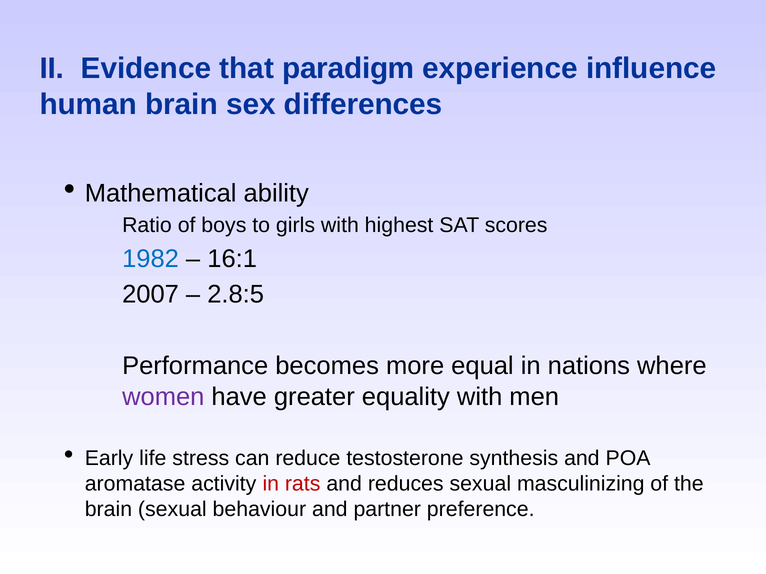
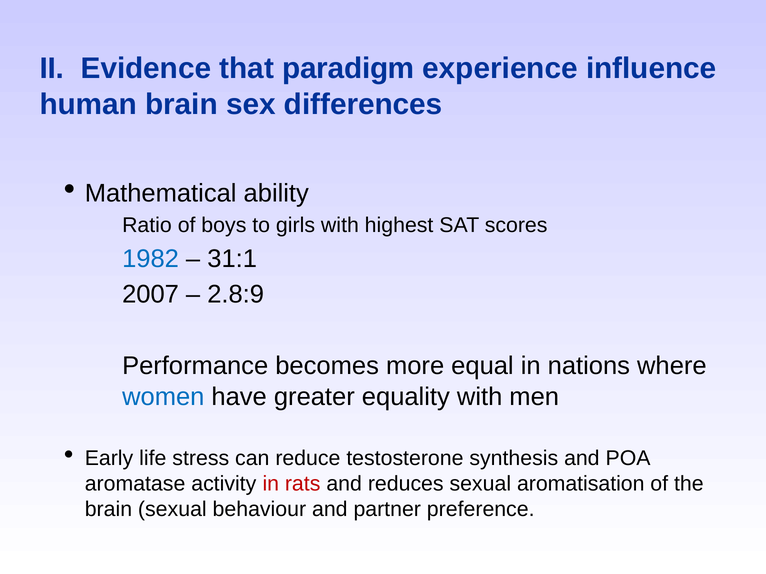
16:1: 16:1 -> 31:1
2.8:5: 2.8:5 -> 2.8:9
women colour: purple -> blue
masculinizing: masculinizing -> aromatisation
